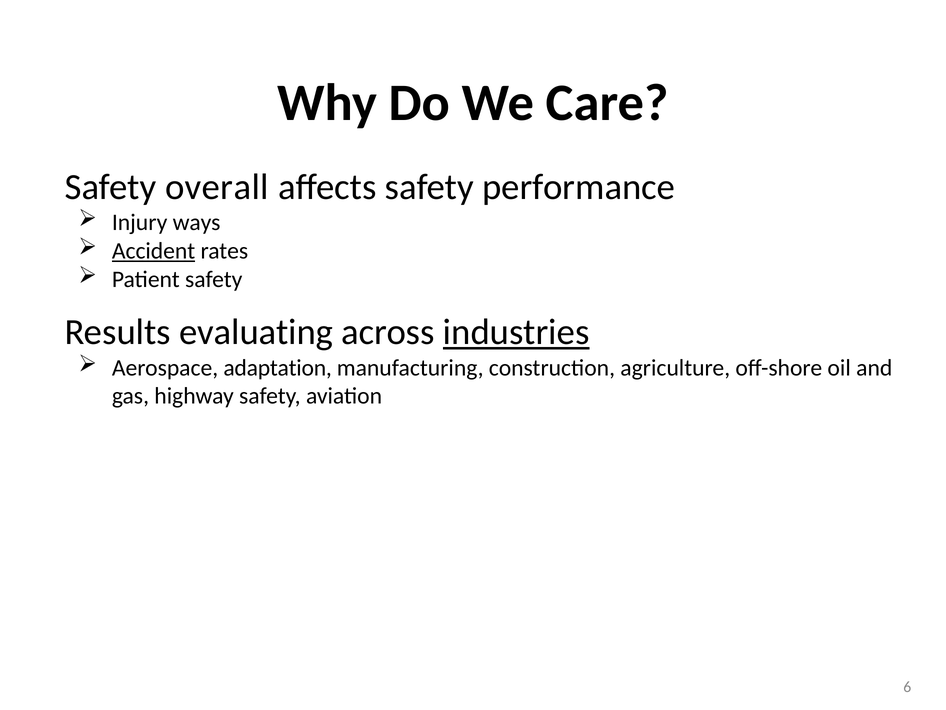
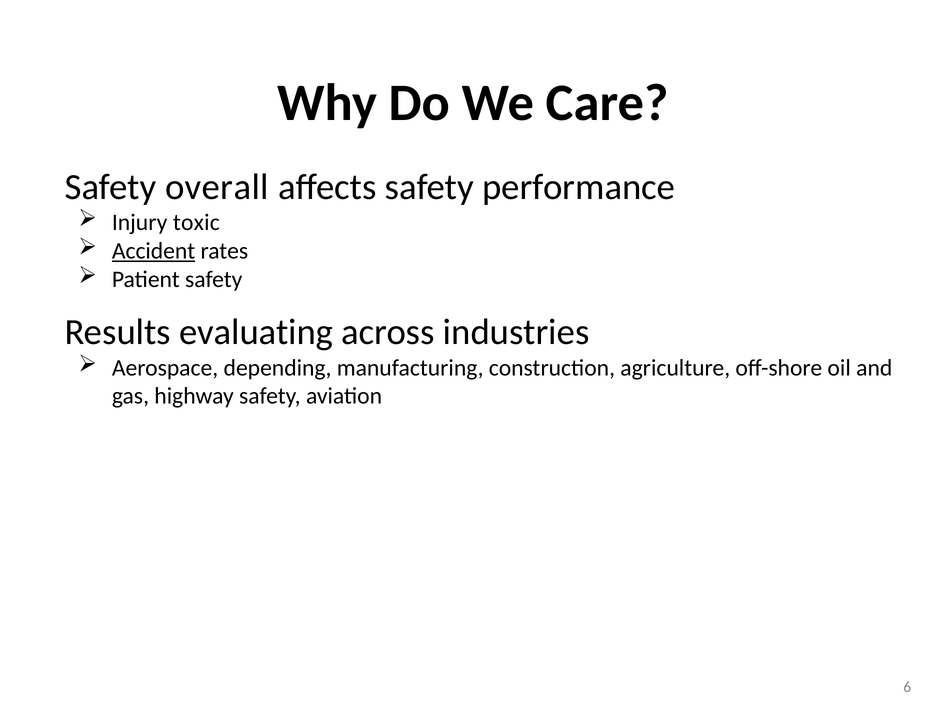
ways: ways -> toxic
industries underline: present -> none
adaptation: adaptation -> depending
